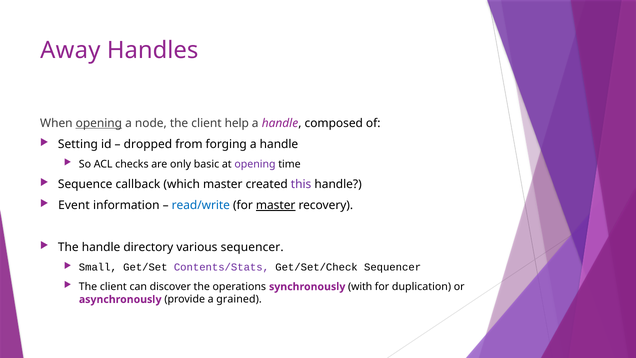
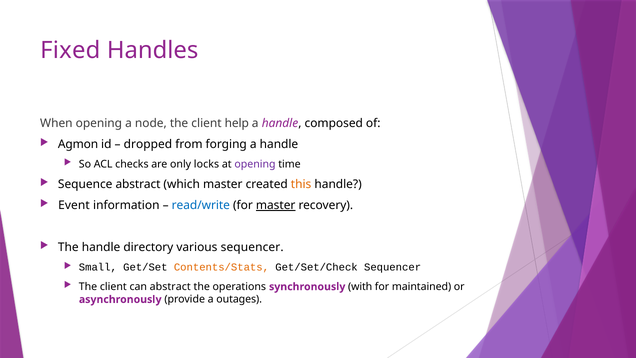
Away: Away -> Fixed
opening at (99, 123) underline: present -> none
Setting: Setting -> Agmon
basic: basic -> locks
Sequence callback: callback -> abstract
this colour: purple -> orange
Contents/Stats colour: purple -> orange
can discover: discover -> abstract
duplication: duplication -> maintained
grained: grained -> outages
